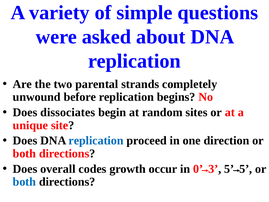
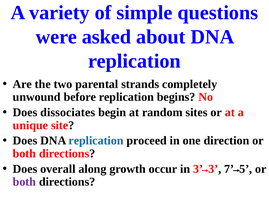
codes: codes -> along
in 0: 0 -> 3
3 5: 5 -> 7
both at (24, 182) colour: blue -> purple
